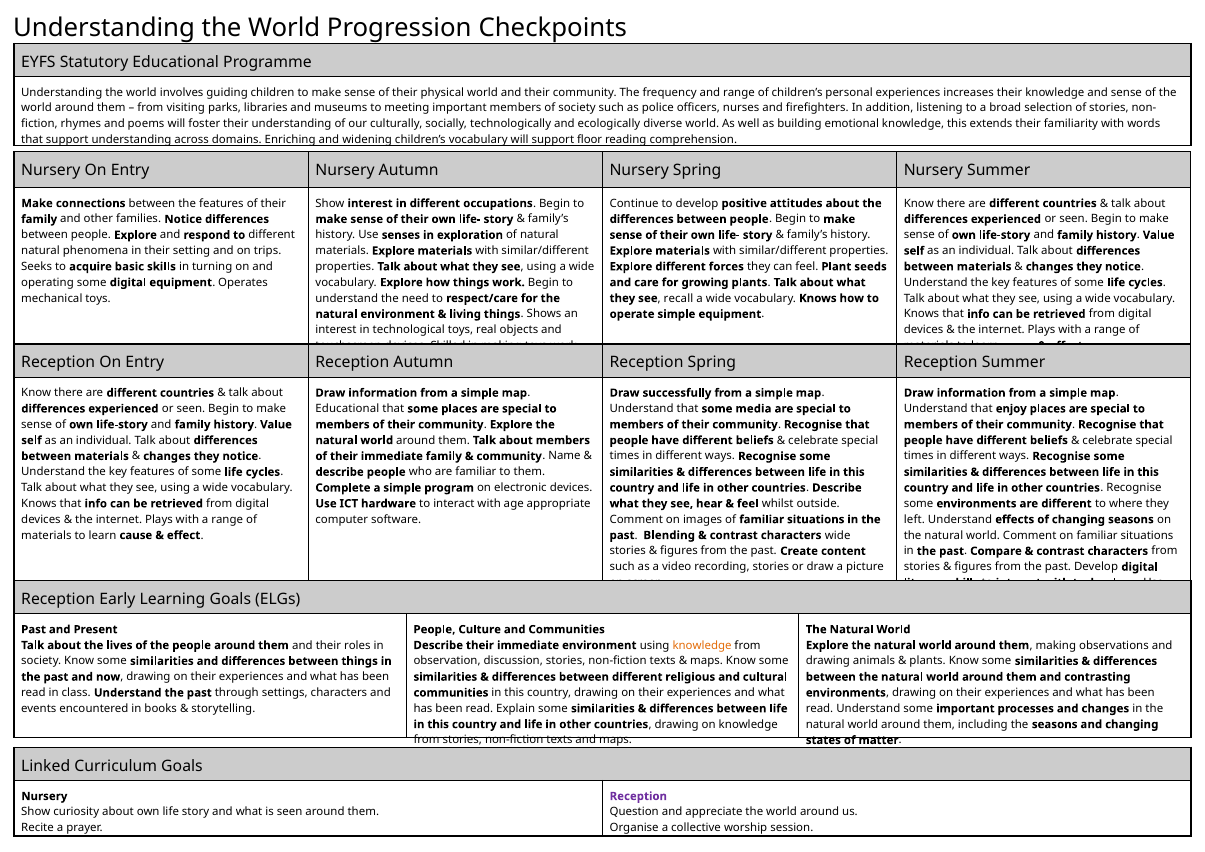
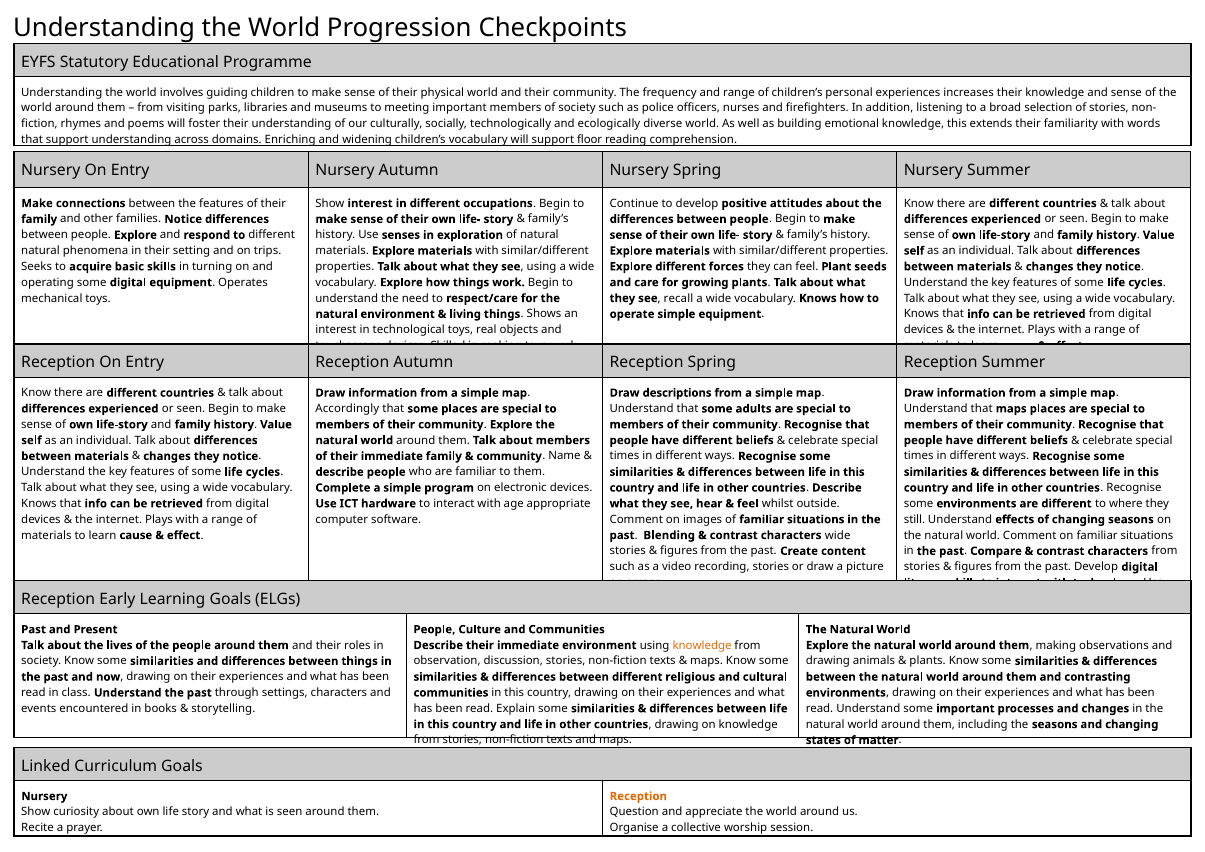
successfully: successfully -> descriptions
Educational at (347, 409): Educational -> Accordingly
media: media -> adults
that enjoy: enjoy -> maps
left: left -> still
Reception at (638, 797) colour: purple -> orange
